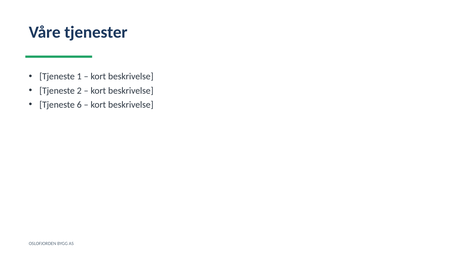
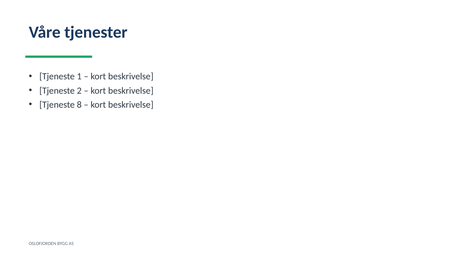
6: 6 -> 8
